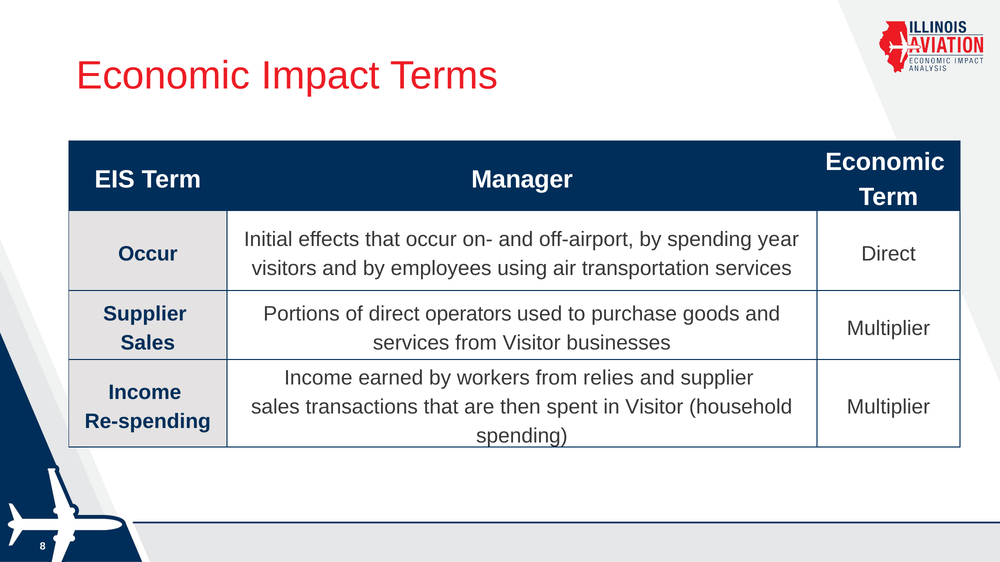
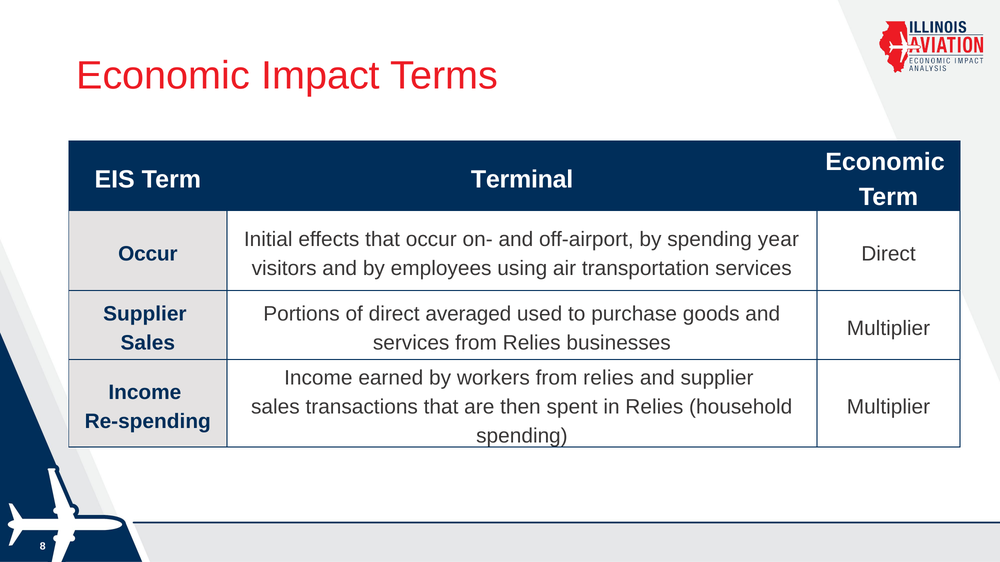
Manager: Manager -> Terminal
operators: operators -> averaged
services from Visitor: Visitor -> Relies
in Visitor: Visitor -> Relies
